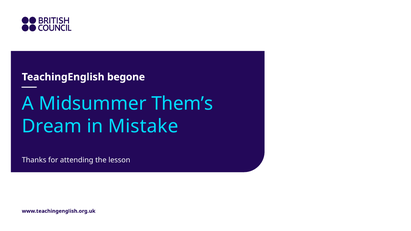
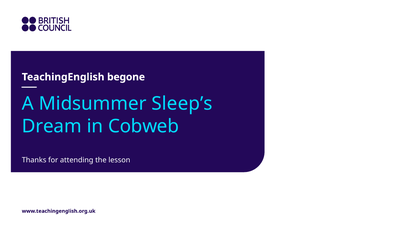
Them’s: Them’s -> Sleep’s
Mistake: Mistake -> Cobweb
